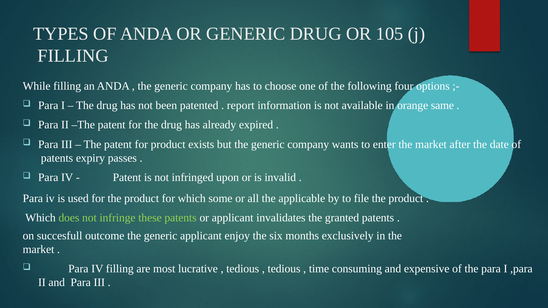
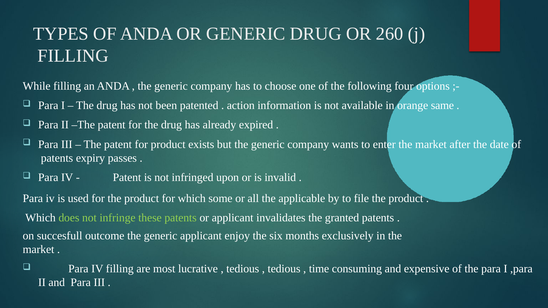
105: 105 -> 260
report: report -> action
